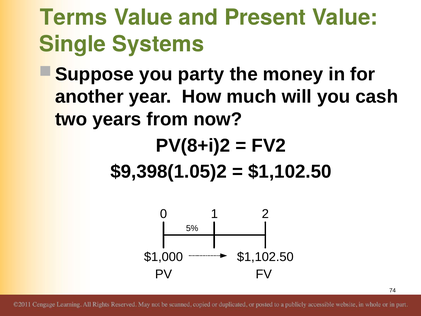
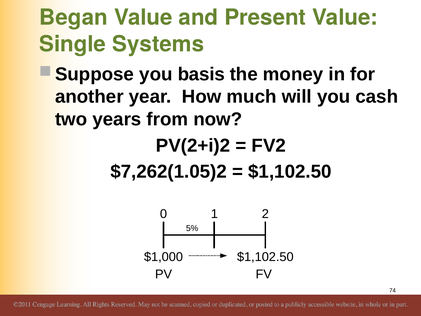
Terms: Terms -> Began
party: party -> basis
PV(8+i)2: PV(8+i)2 -> PV(2+i)2
$9,398(1.05)2: $9,398(1.05)2 -> $7,262(1.05)2
